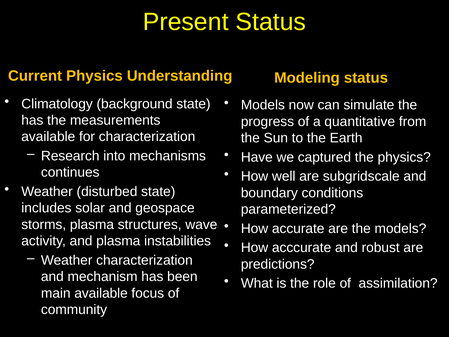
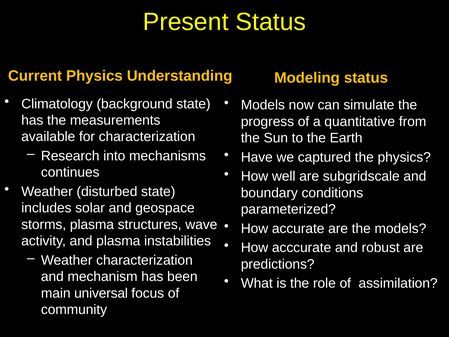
main available: available -> universal
